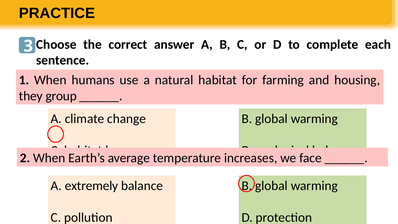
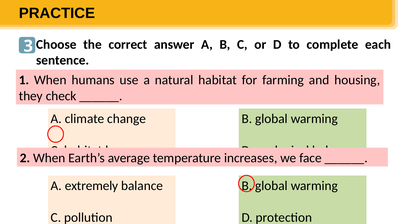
group: group -> check
